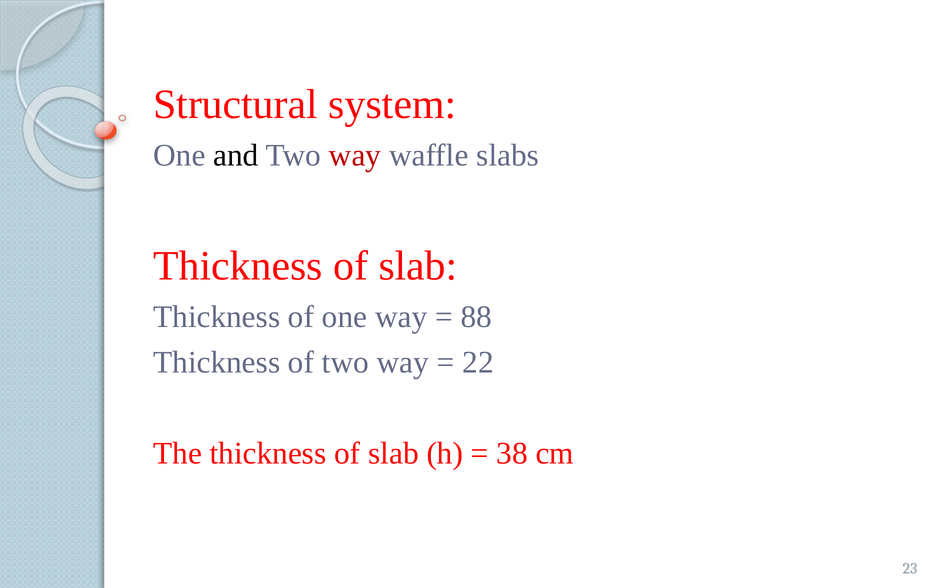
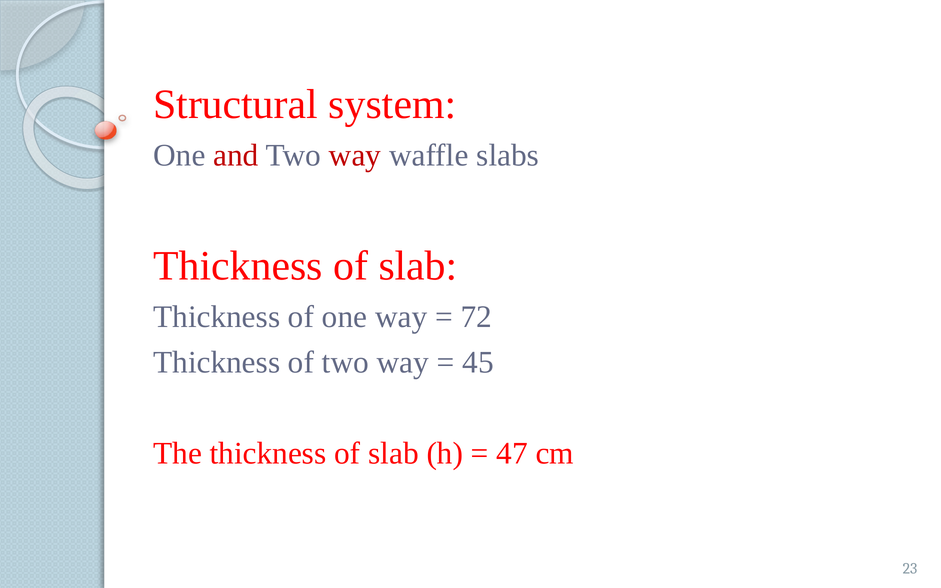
and colour: black -> red
88: 88 -> 72
22: 22 -> 45
38: 38 -> 47
